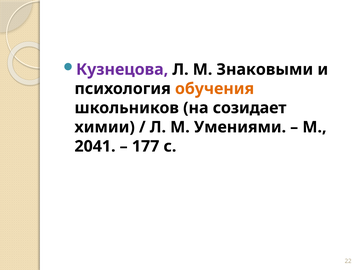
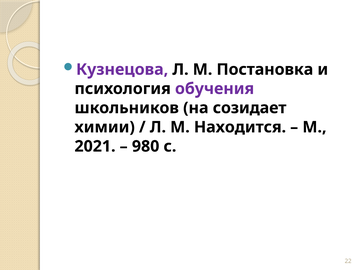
Знаковыми: Знаковыми -> Постановка
обучения colour: orange -> purple
Умениями: Умениями -> Находится
2041: 2041 -> 2021
177: 177 -> 980
